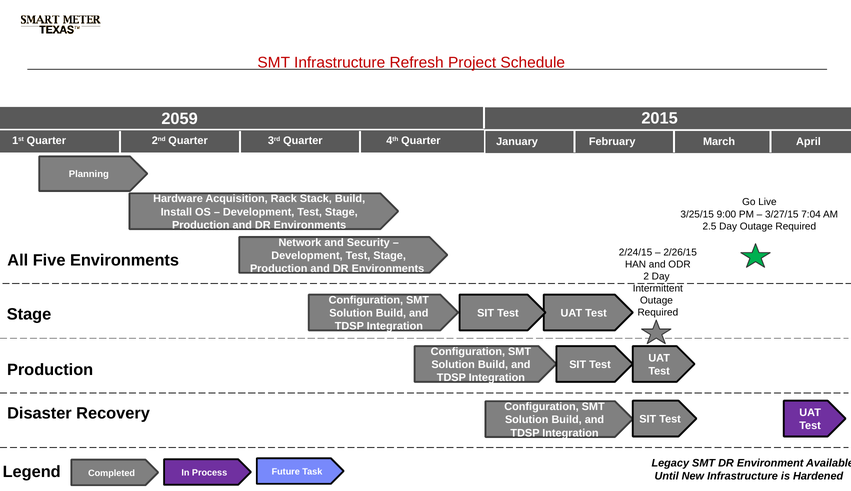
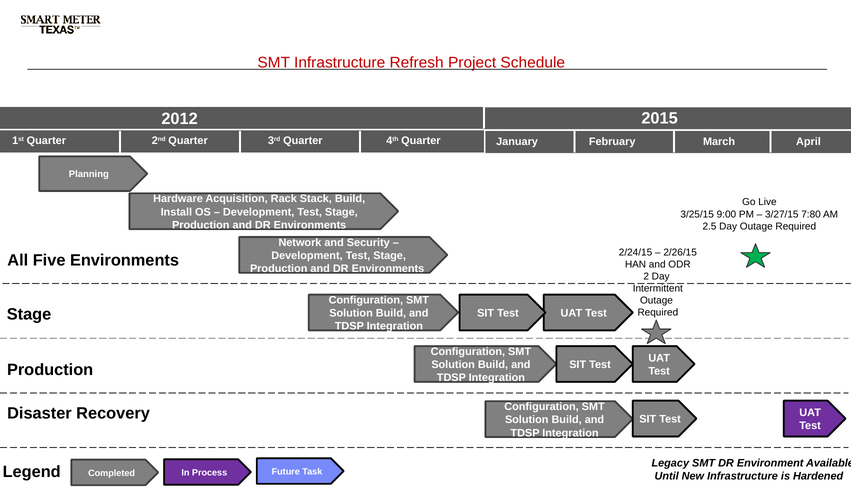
2059: 2059 -> 2012
7:04: 7:04 -> 7:80
